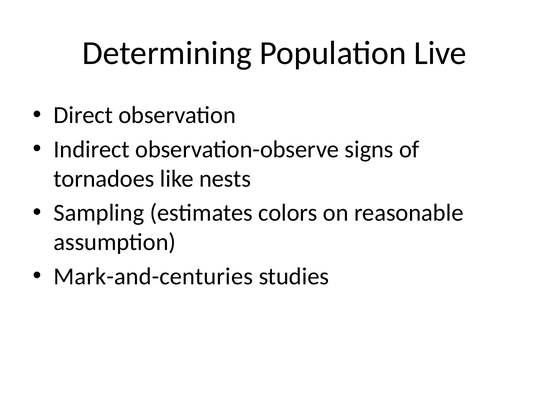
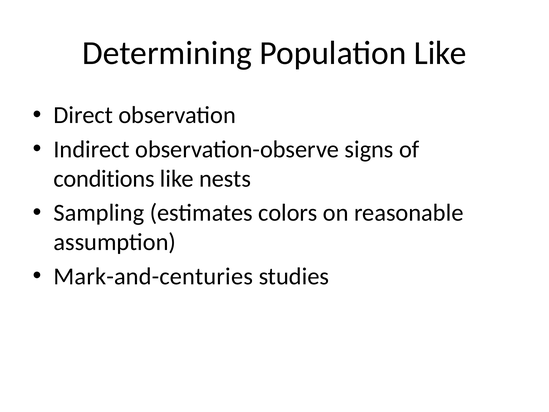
Population Live: Live -> Like
tornadoes: tornadoes -> conditions
